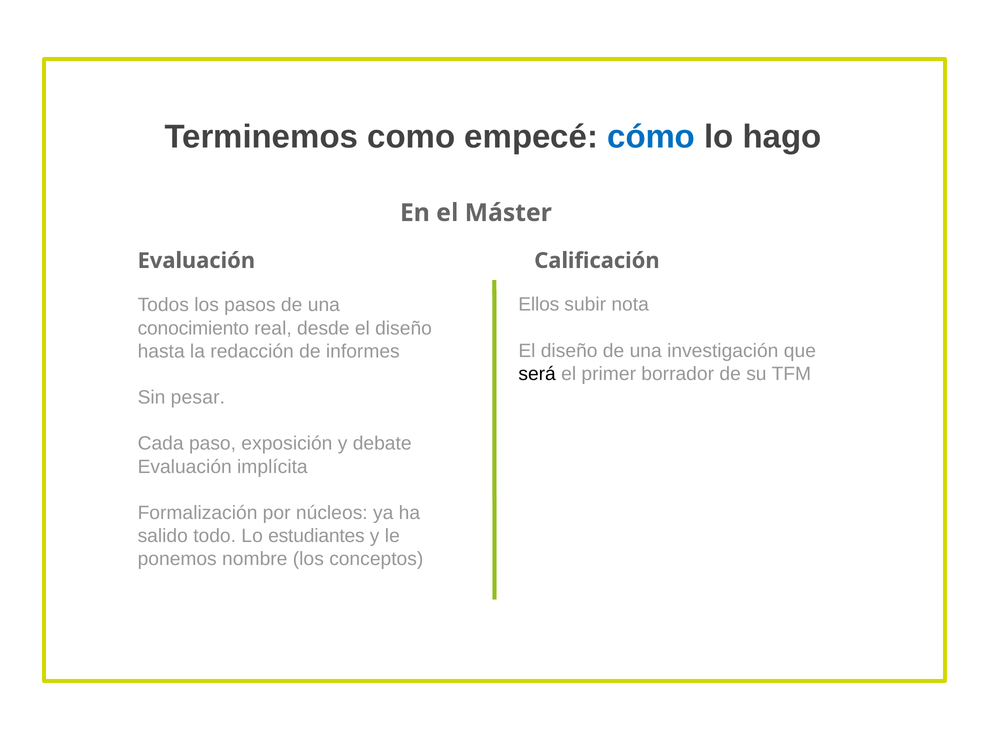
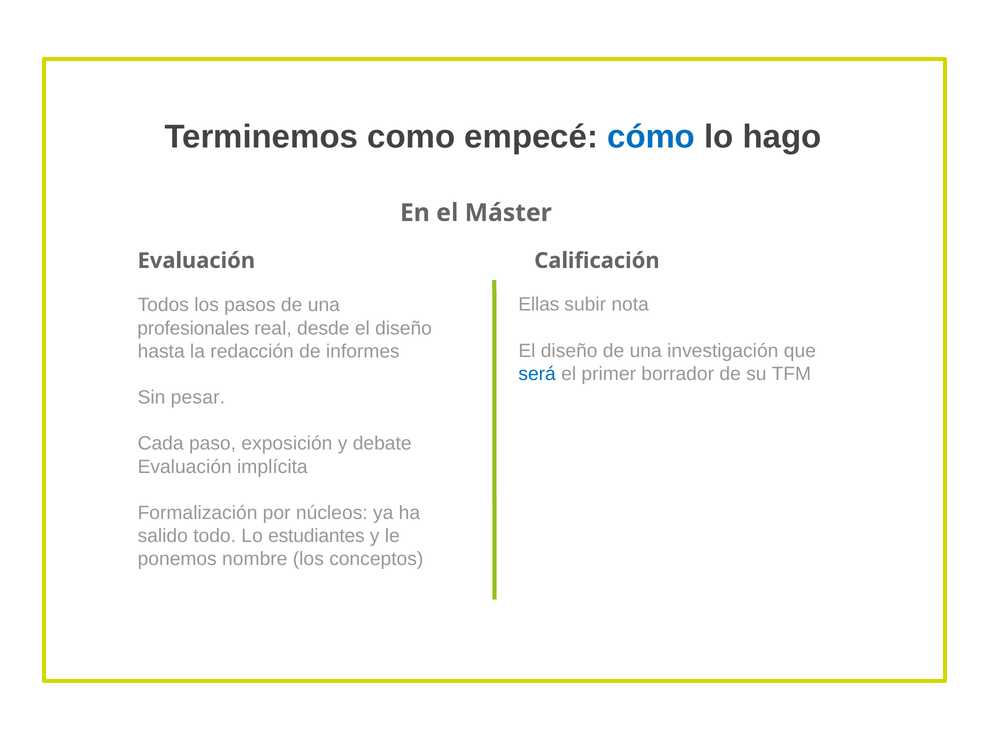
Ellos: Ellos -> Ellas
conocimiento: conocimiento -> profesionales
será colour: black -> blue
